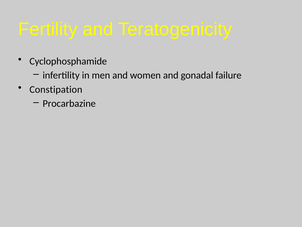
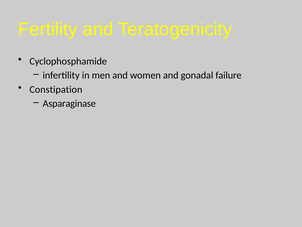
Procarbazine: Procarbazine -> Asparaginase
